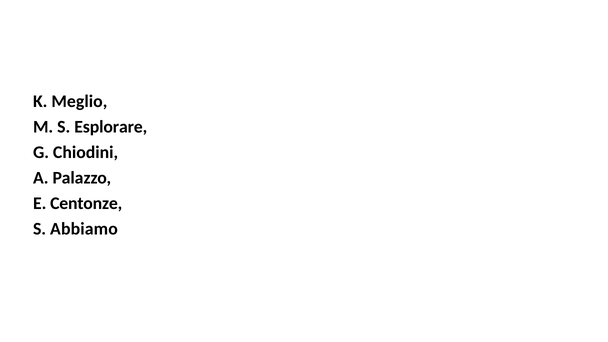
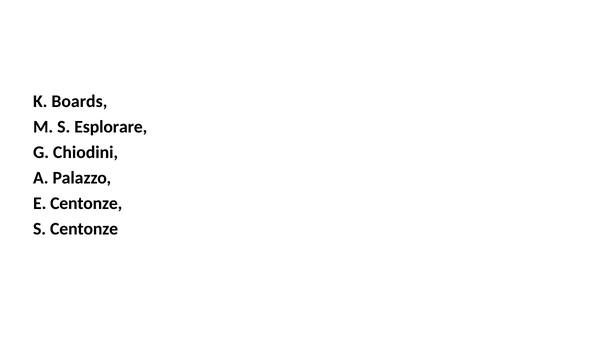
Meglio: Meglio -> Boards
S Abbiamo: Abbiamo -> Centonze
